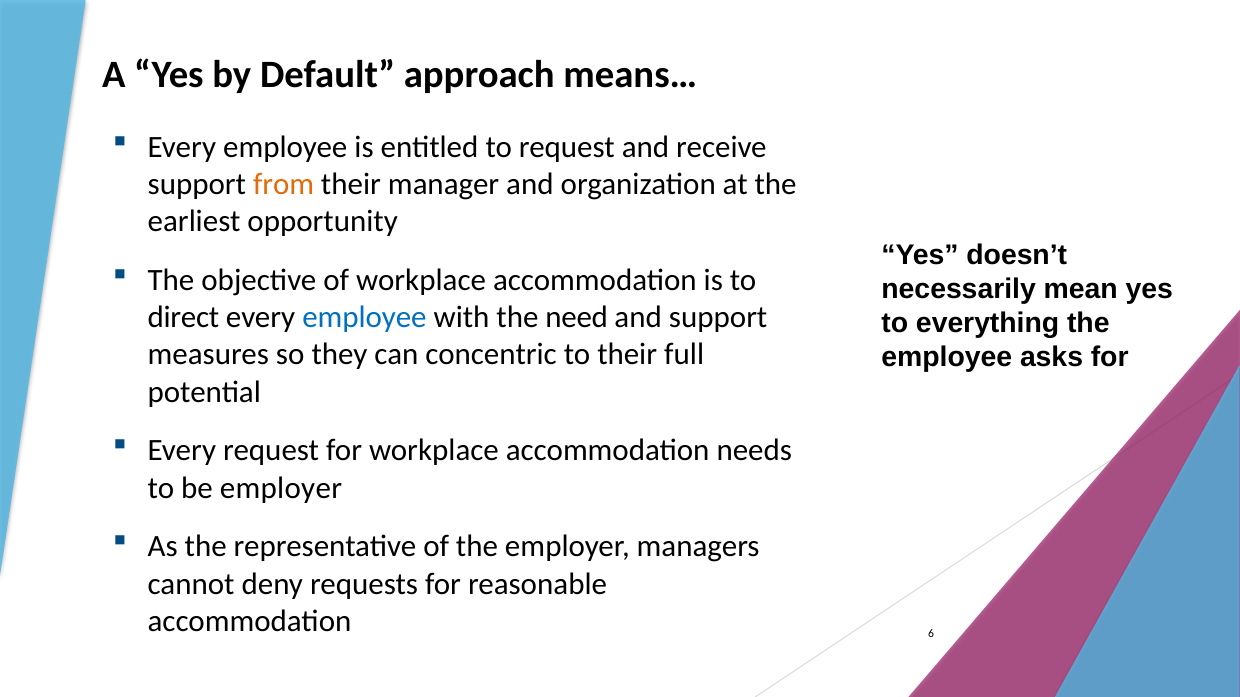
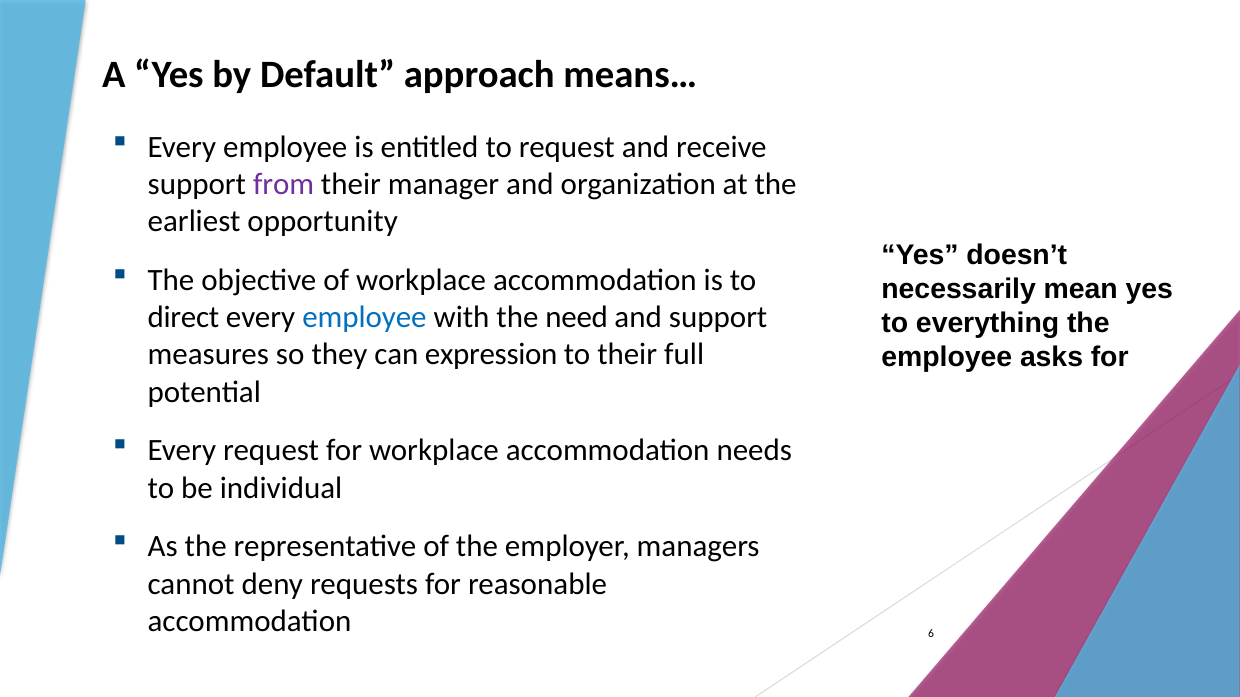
from colour: orange -> purple
concentric: concentric -> expression
be employer: employer -> individual
